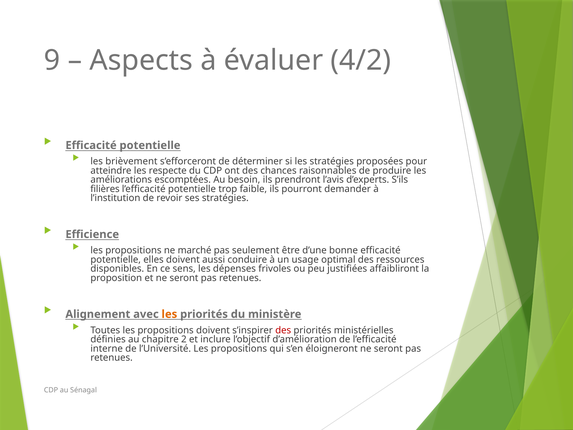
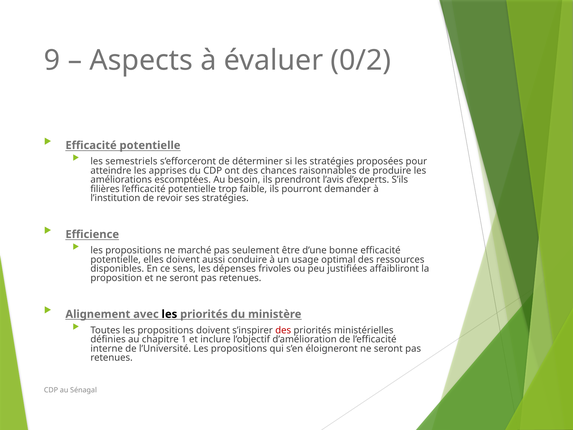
4/2: 4/2 -> 0/2
brièvement: brièvement -> semestriels
respecte: respecte -> apprises
les at (169, 314) colour: orange -> black
2: 2 -> 1
